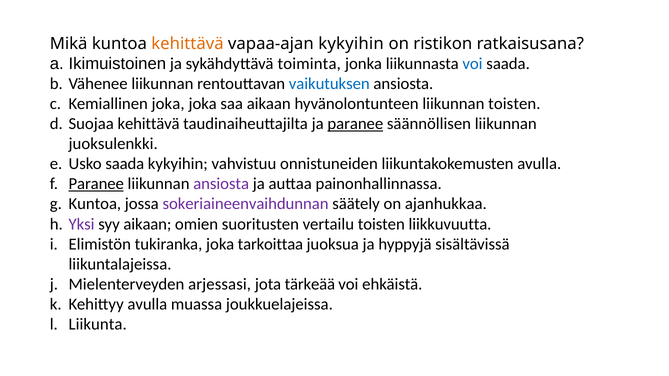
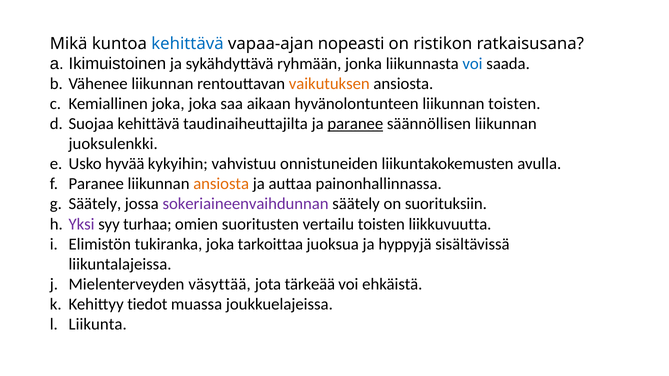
kehittävä at (187, 44) colour: orange -> blue
vapaa-ajan kykyihin: kykyihin -> nopeasti
toiminta: toiminta -> ryhmään
vaikutuksen colour: blue -> orange
Usko saada: saada -> hyvää
Paranee at (96, 184) underline: present -> none
ansiosta at (221, 184) colour: purple -> orange
Kuntoa at (95, 204): Kuntoa -> Säätely
ajanhukkaa: ajanhukkaa -> suorituksiin
syy aikaan: aikaan -> turhaa
arjessasi: arjessasi -> väsyttää
Kehittyy avulla: avulla -> tiedot
